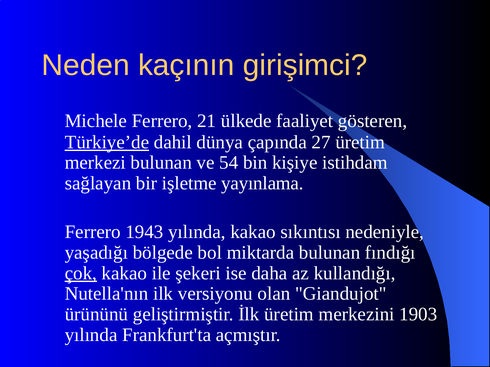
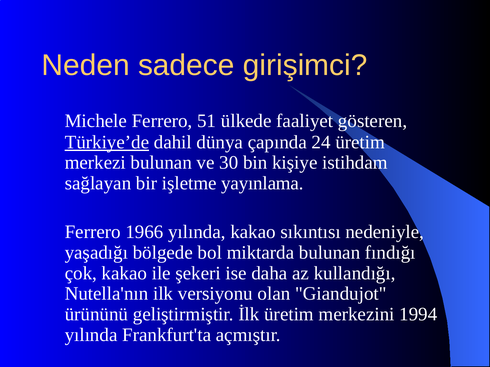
kaçının: kaçının -> sadece
21: 21 -> 51
27: 27 -> 24
54: 54 -> 30
1943: 1943 -> 1966
çok underline: present -> none
1903: 1903 -> 1994
